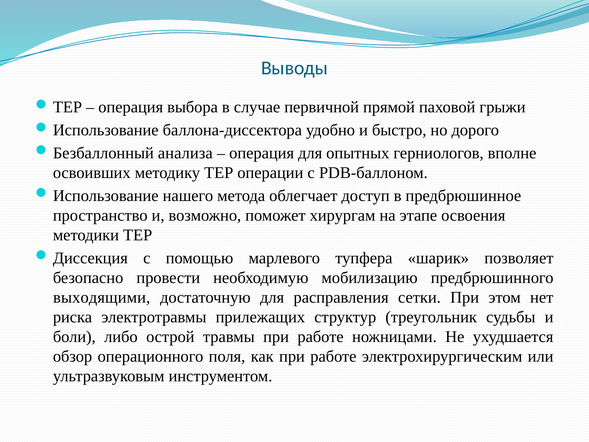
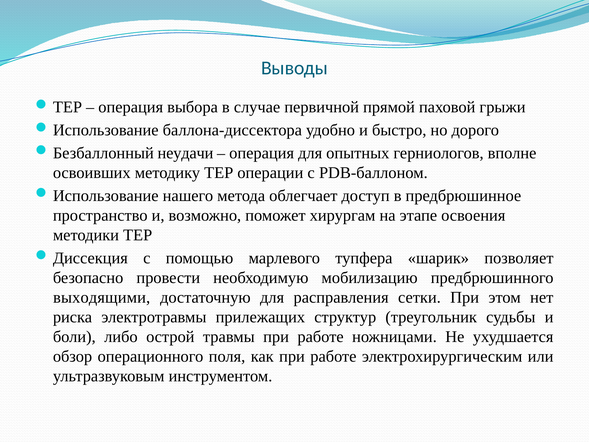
анализа: анализа -> неудачи
